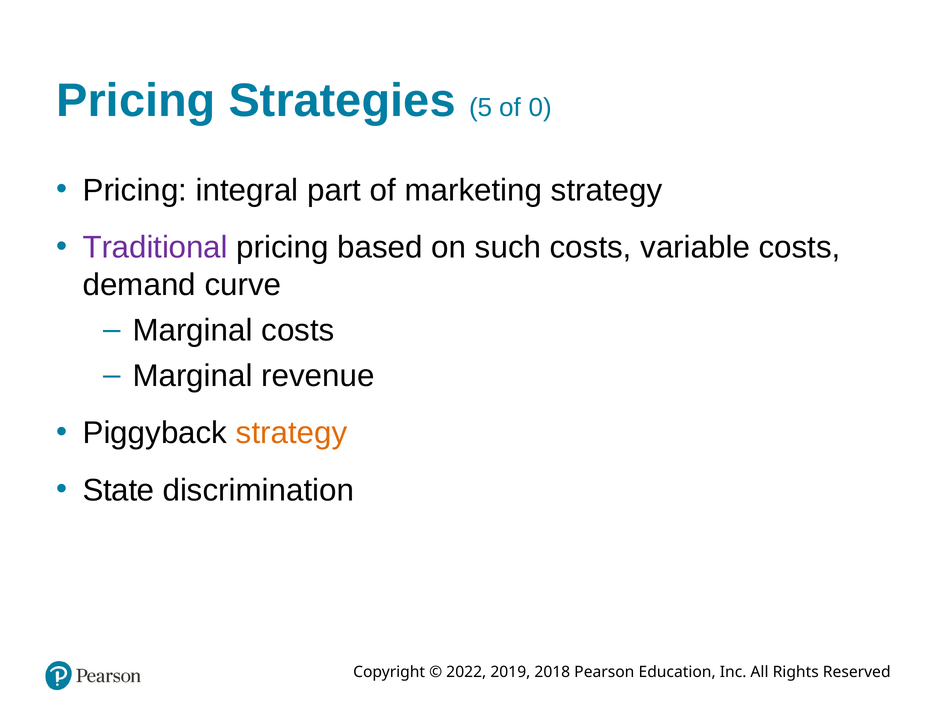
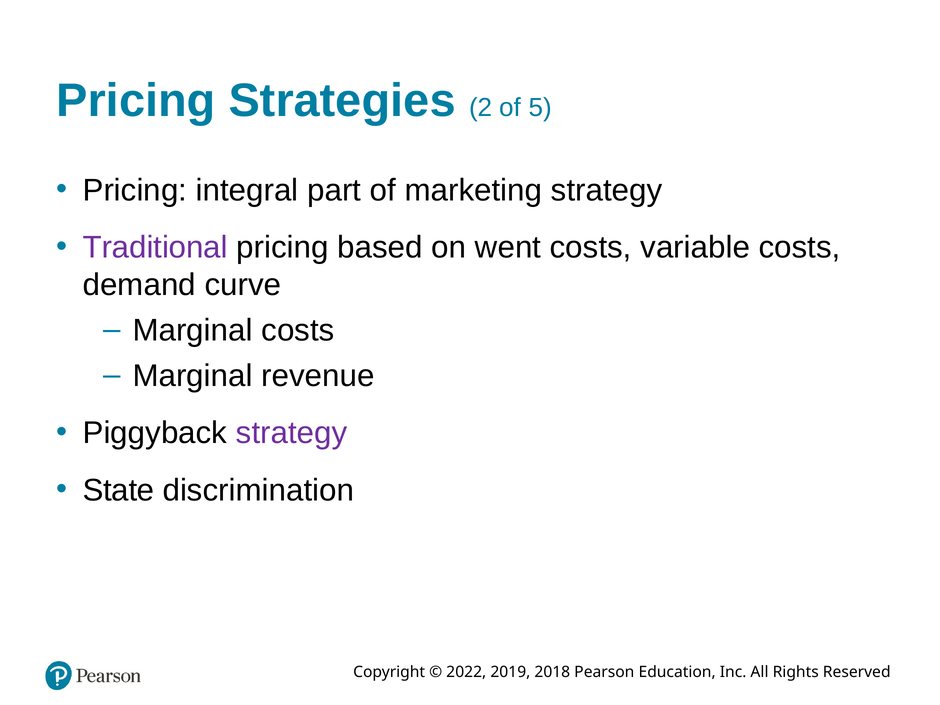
5: 5 -> 2
0: 0 -> 5
such: such -> went
strategy at (292, 433) colour: orange -> purple
